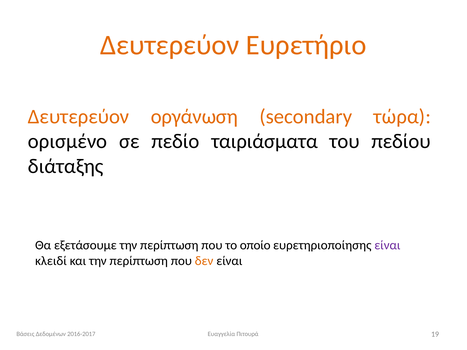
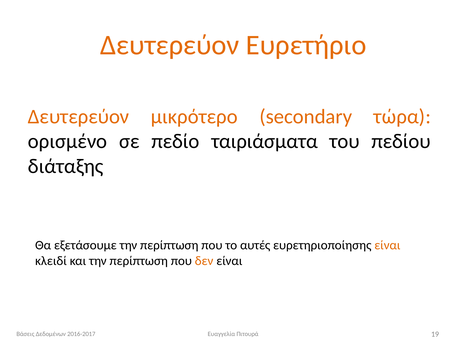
οργάνωση: οργάνωση -> μικρότερο
οποίο: οποίο -> αυτές
είναι at (387, 246) colour: purple -> orange
